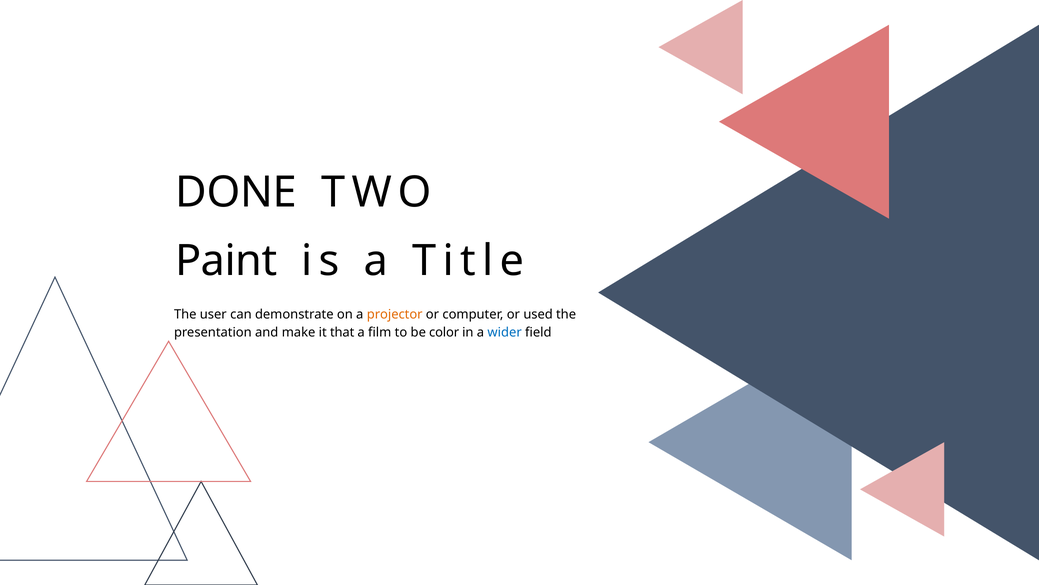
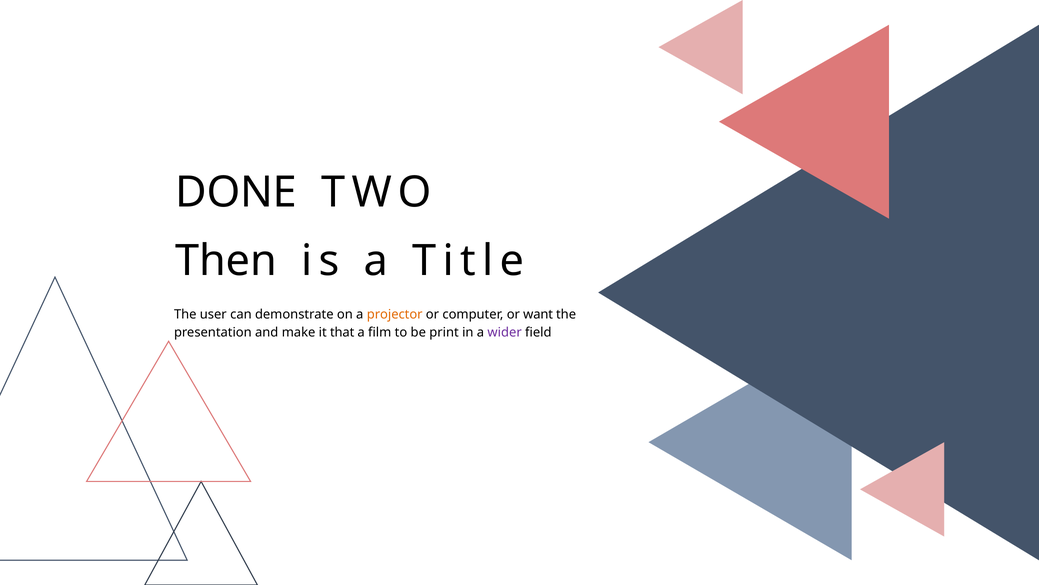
Paint: Paint -> Then
used: used -> want
color: color -> print
wider colour: blue -> purple
